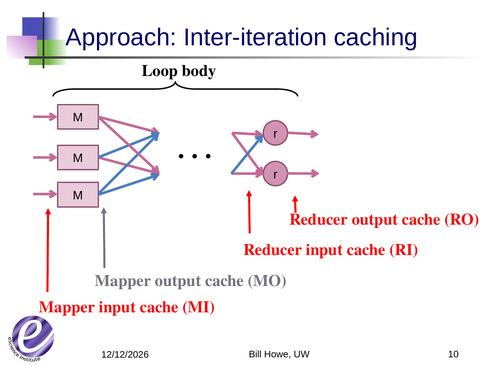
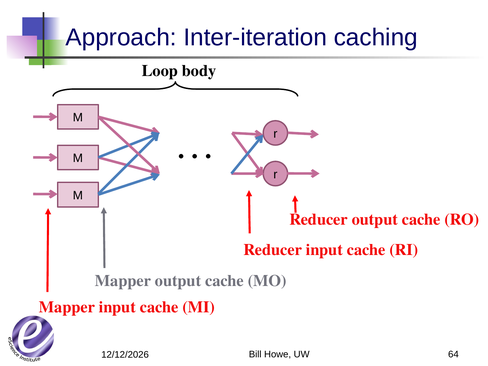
10: 10 -> 64
